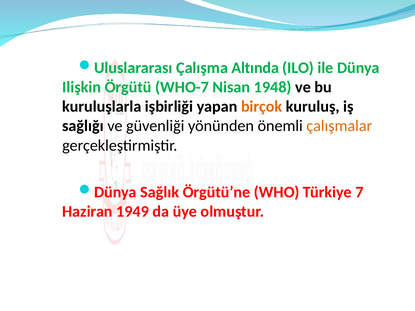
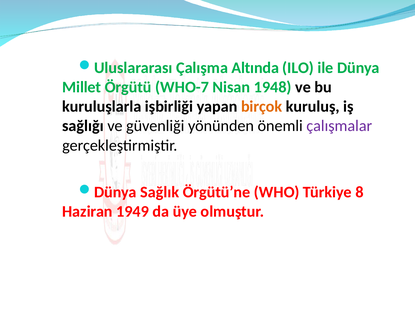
Ilişkin: Ilişkin -> Millet
çalışmalar colour: orange -> purple
7: 7 -> 8
